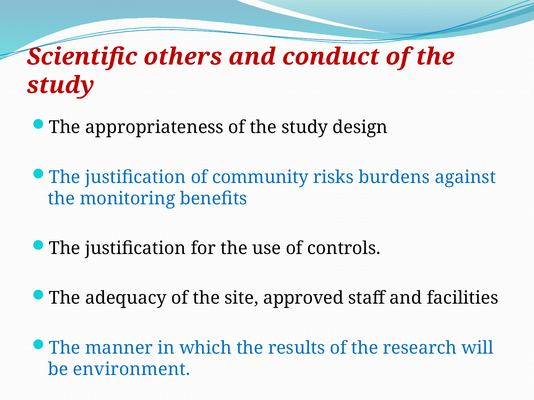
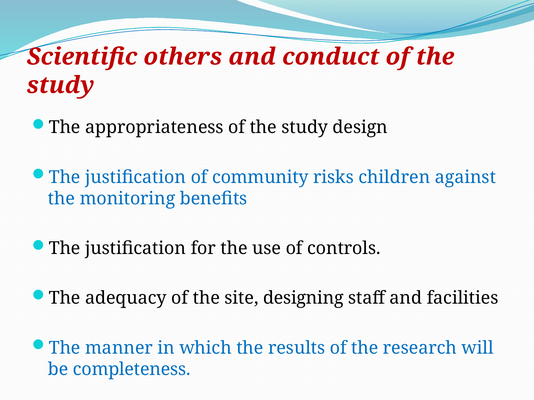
burdens: burdens -> children
approved: approved -> designing
environment: environment -> completeness
